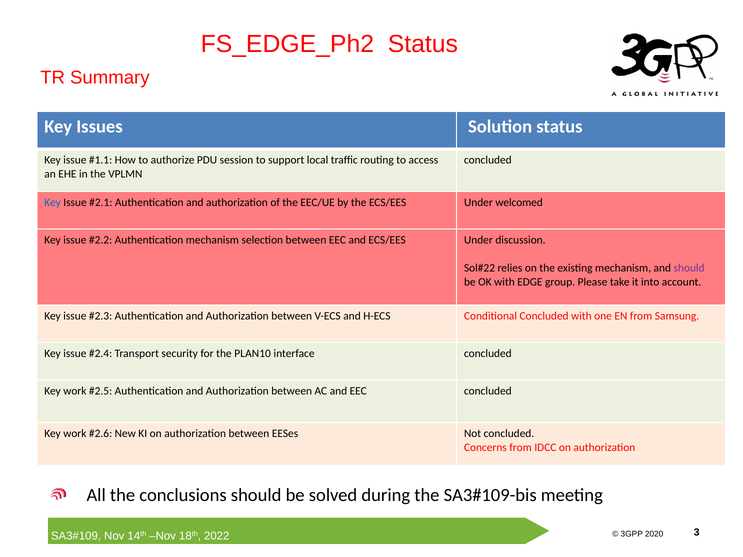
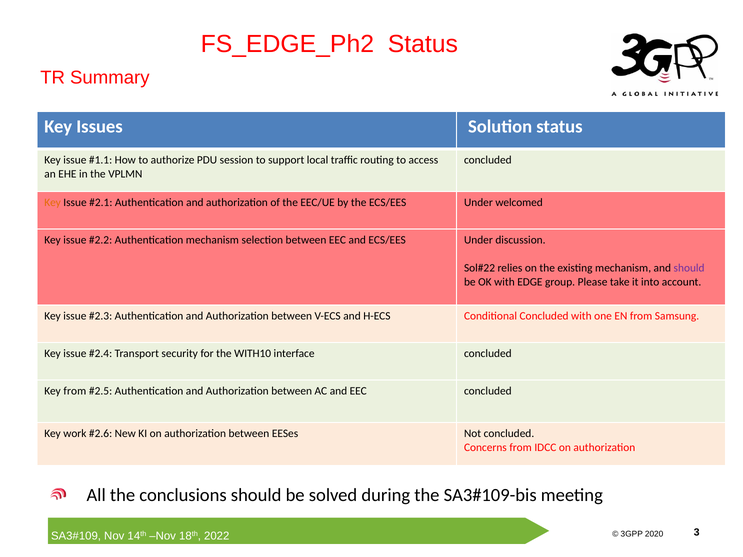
Key at (53, 203) colour: blue -> orange
PLAN10: PLAN10 -> WITH10
work at (75, 391): work -> from
